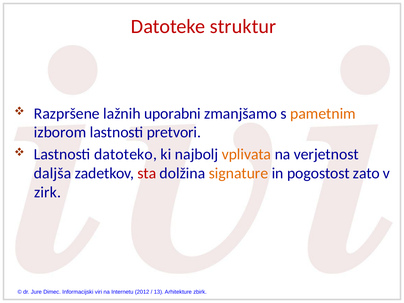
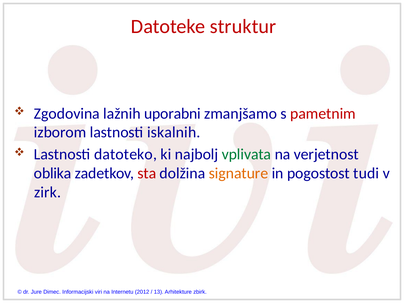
Razpršene: Razpršene -> Zgodovina
pametnim colour: orange -> red
pretvori: pretvori -> iskalnih
vplivata colour: orange -> green
daljša: daljša -> oblika
zato: zato -> tudi
